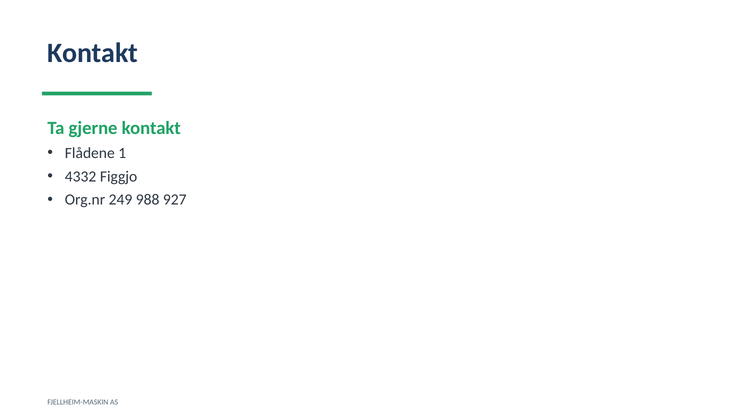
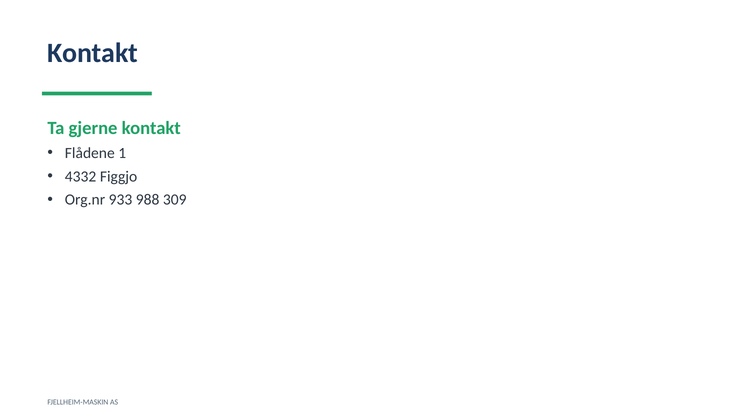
249: 249 -> 933
927: 927 -> 309
